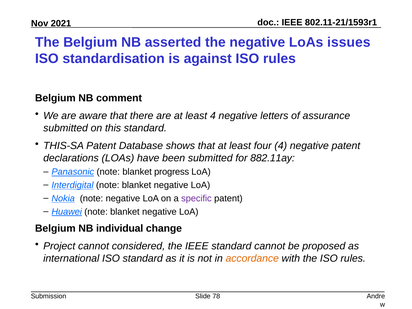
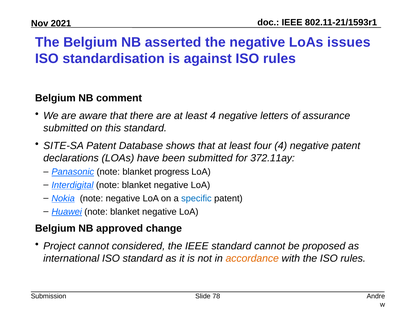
THIS-SA: THIS-SA -> SITE-SA
882.11ay: 882.11ay -> 372.11ay
specific colour: purple -> blue
individual: individual -> approved
